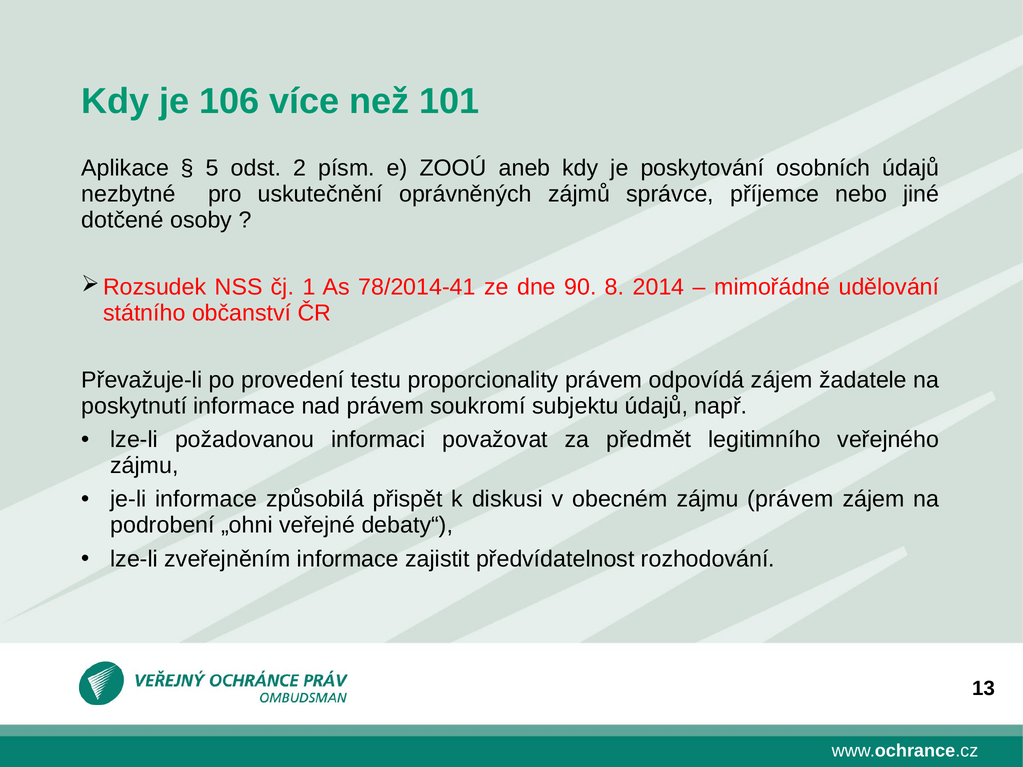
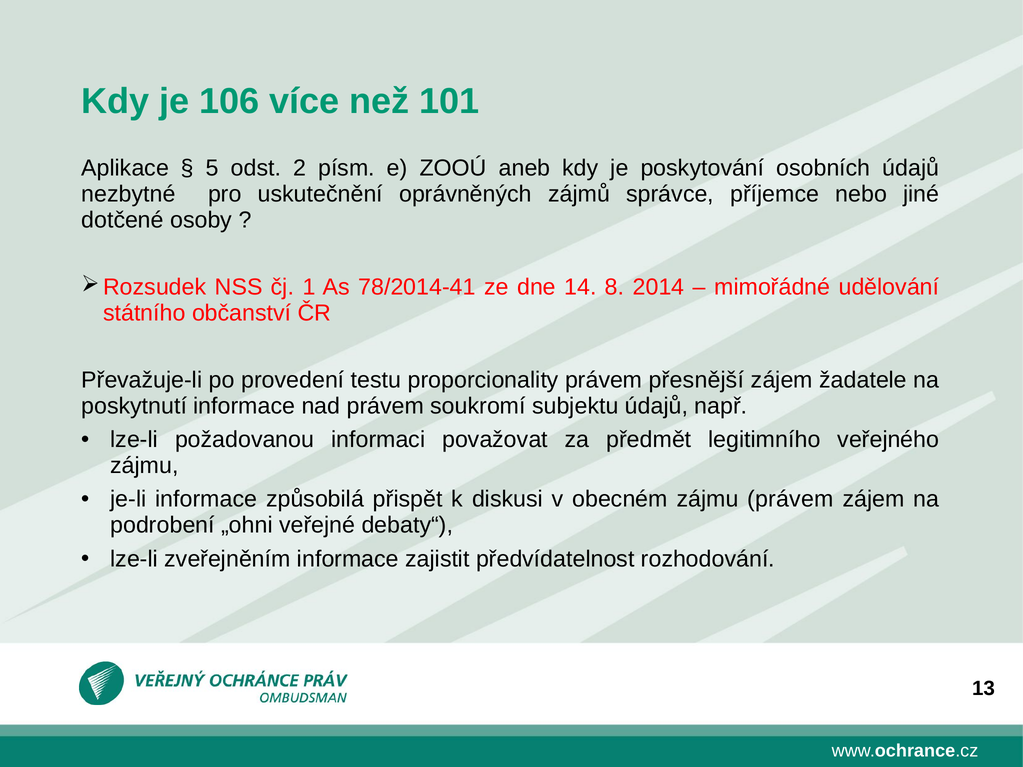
90: 90 -> 14
odpovídá: odpovídá -> přesnější
